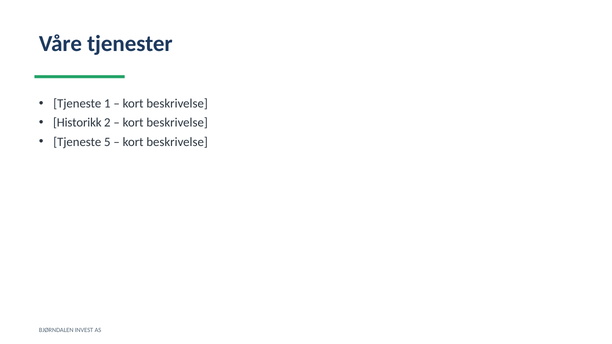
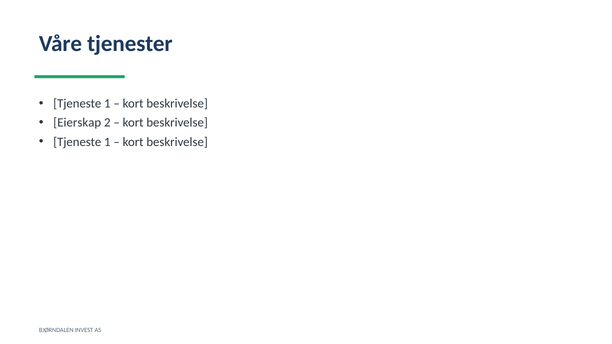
Historikk: Historikk -> Eierskap
5 at (107, 142): 5 -> 1
